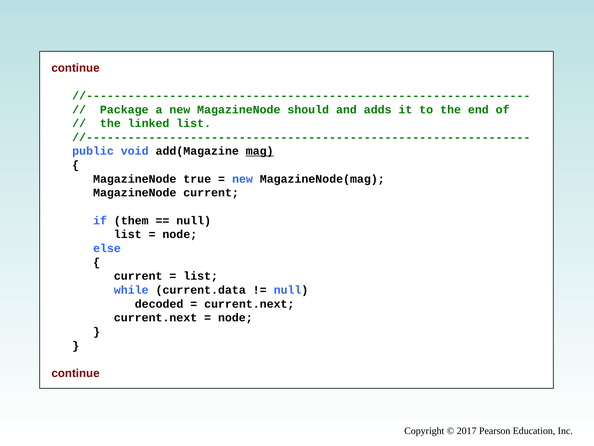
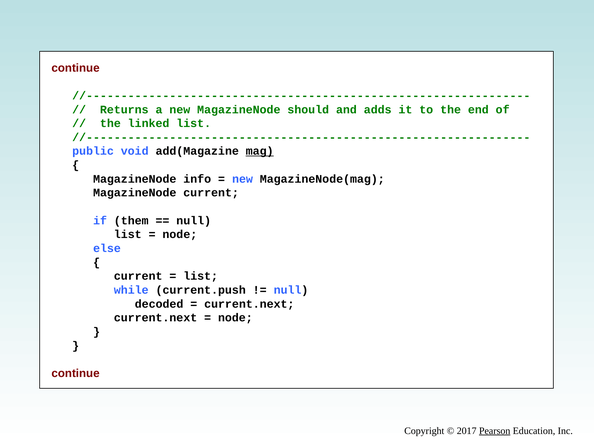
Package: Package -> Returns
true: true -> info
current.data: current.data -> current.push
Pearson underline: none -> present
